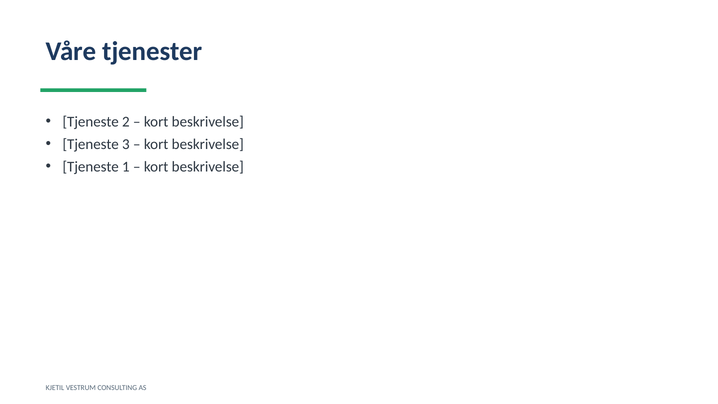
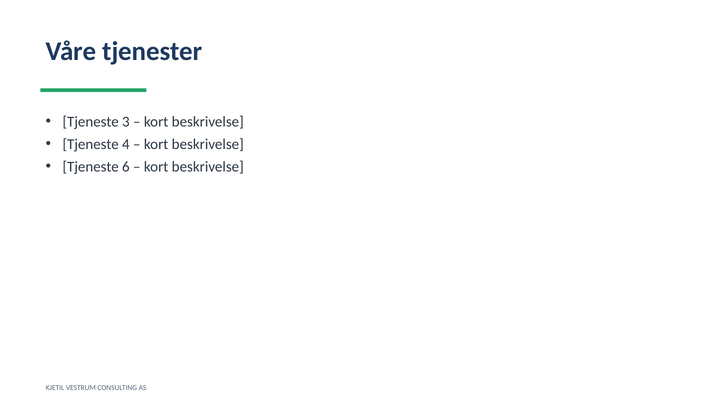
2: 2 -> 3
3: 3 -> 4
1: 1 -> 6
